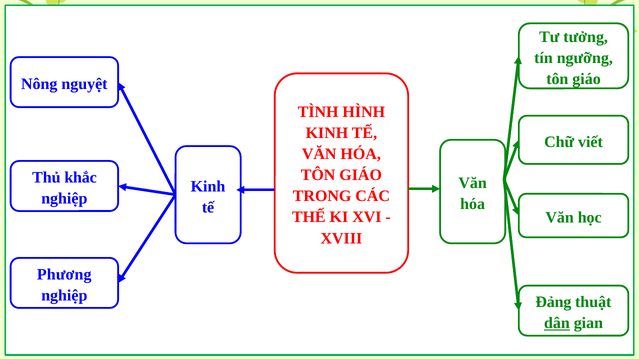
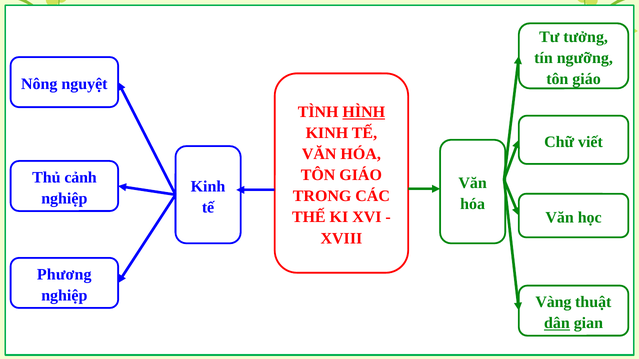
HÌNH underline: none -> present
khắc: khắc -> cảnh
Đảng: Đảng -> Vàng
